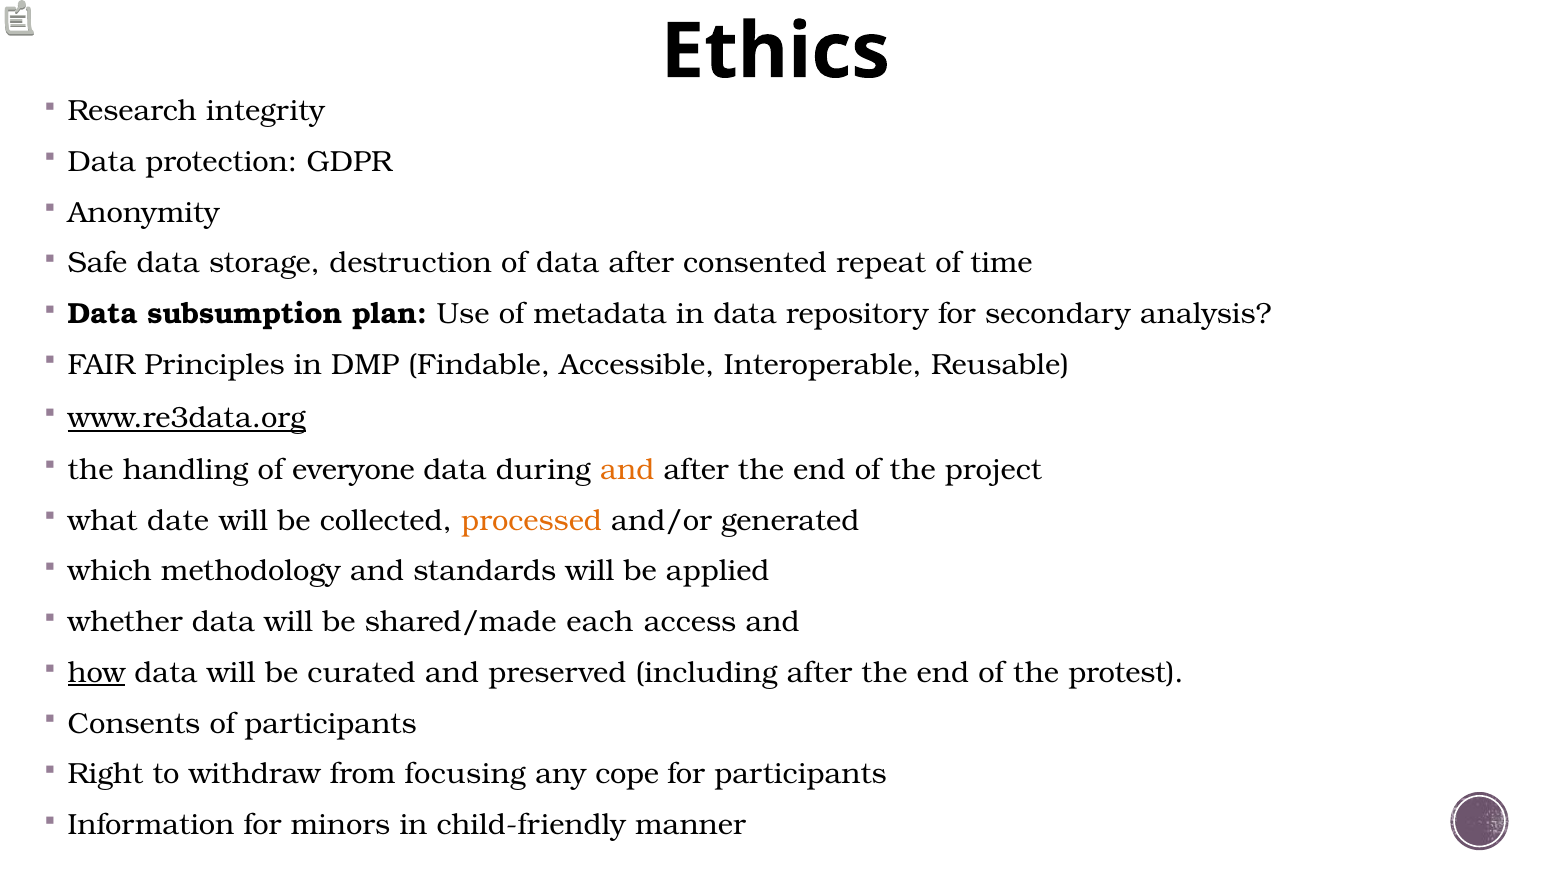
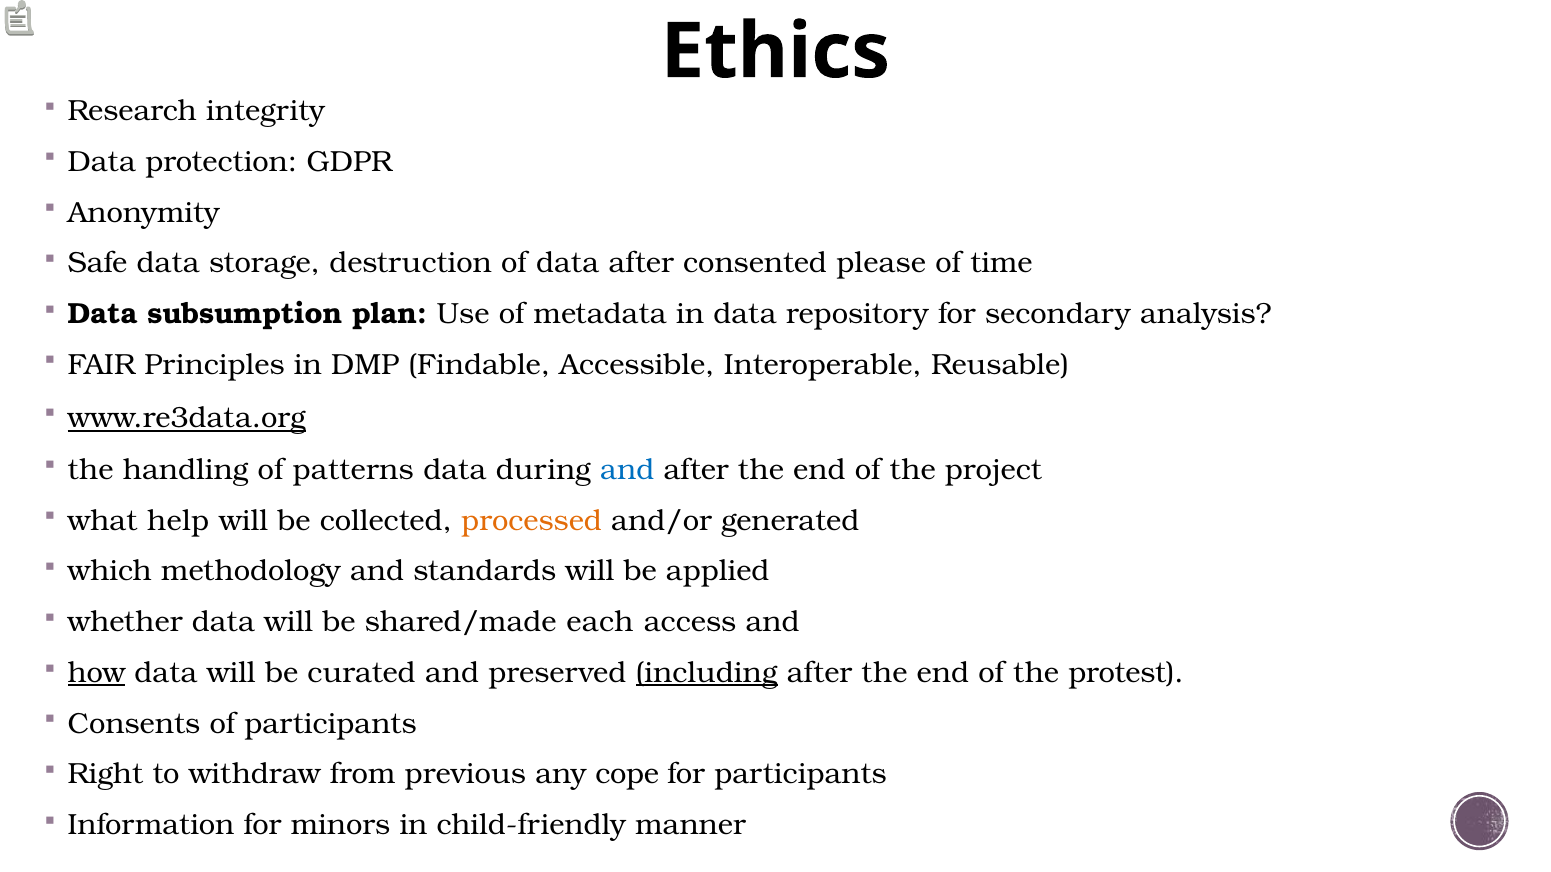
repeat: repeat -> please
everyone: everyone -> patterns
and at (627, 470) colour: orange -> blue
date: date -> help
including underline: none -> present
focusing: focusing -> previous
